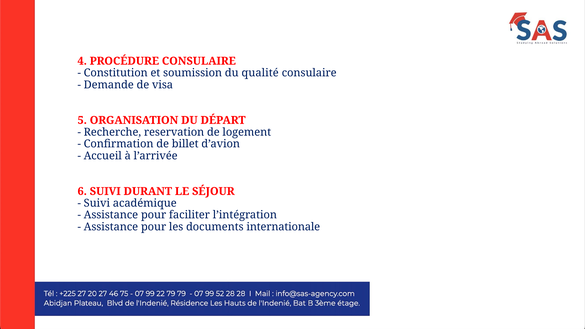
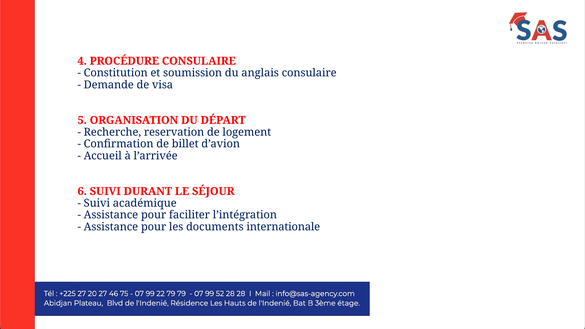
qualité: qualité -> anglais
